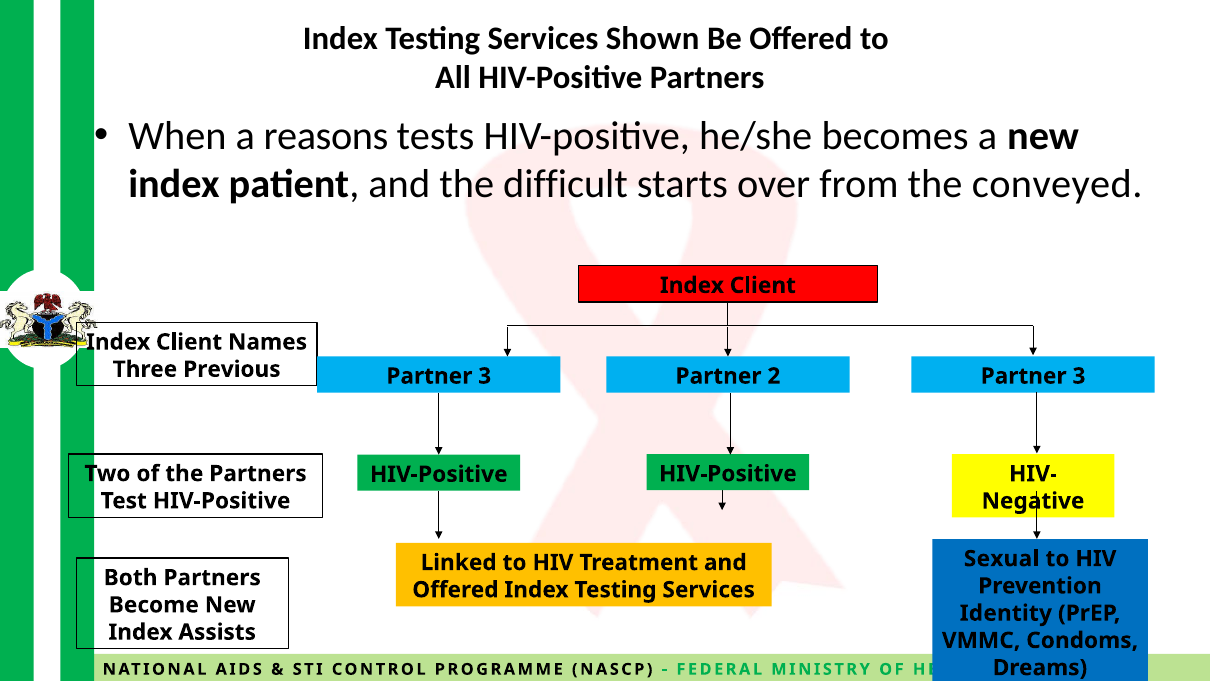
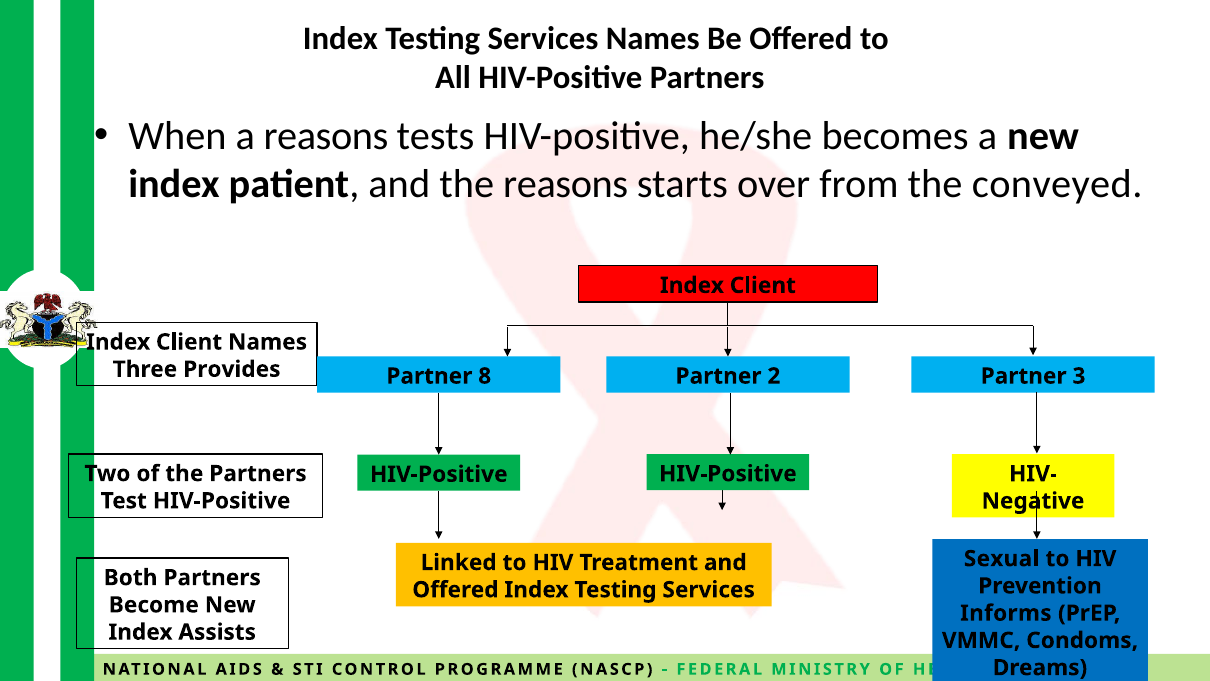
Services Shown: Shown -> Names
the difficult: difficult -> reasons
Previous: Previous -> Provides
3 at (485, 376): 3 -> 8
Identity: Identity -> Informs
